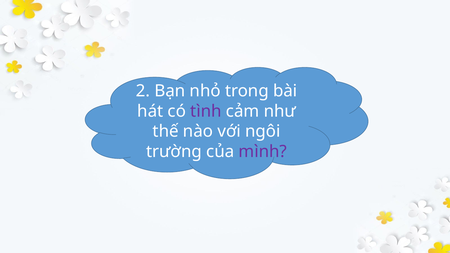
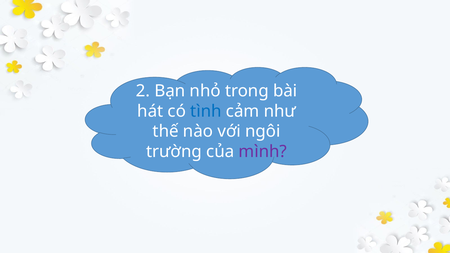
tình colour: purple -> blue
